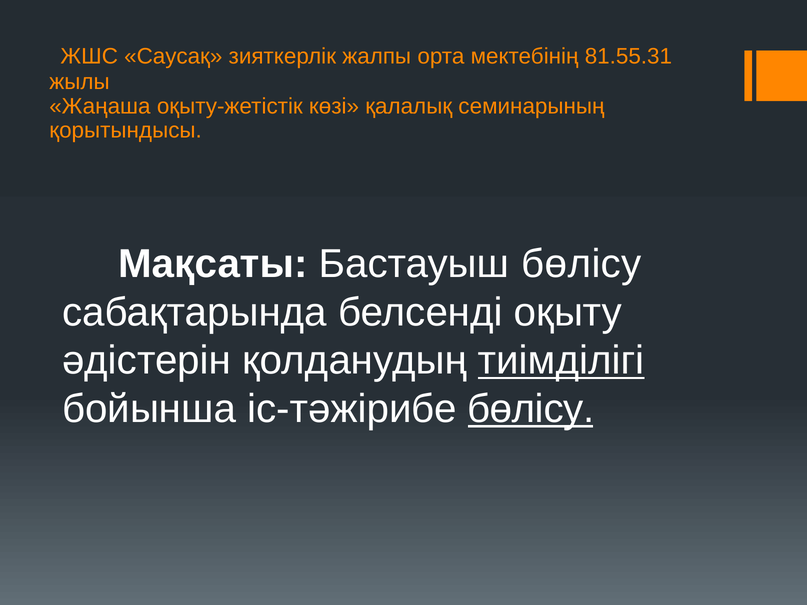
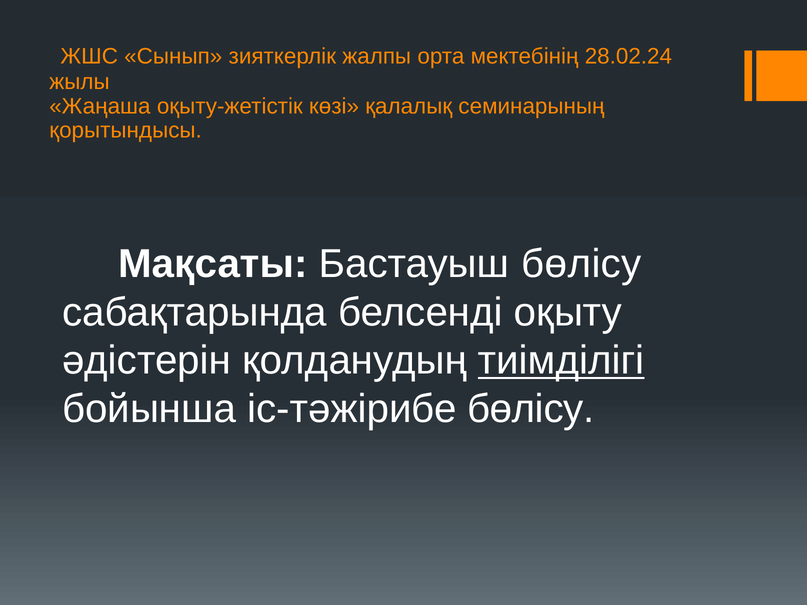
Саусақ: Саусақ -> Сынып
81.55.31: 81.55.31 -> 28.02.24
бөлісу at (531, 409) underline: present -> none
